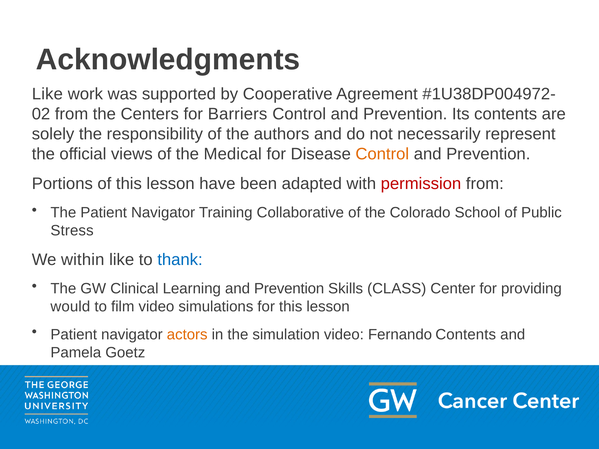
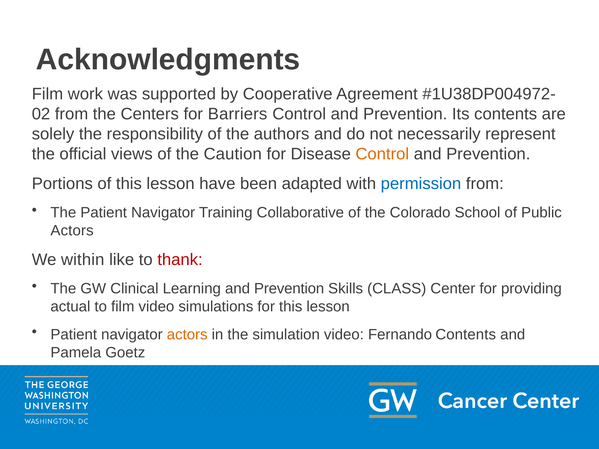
Like at (47, 94): Like -> Film
Medical: Medical -> Caution
permission colour: red -> blue
Stress at (72, 231): Stress -> Actors
thank colour: blue -> red
would: would -> actual
